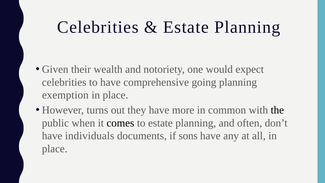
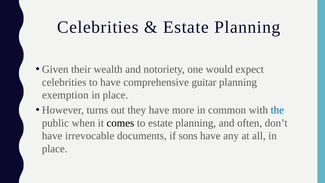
going: going -> guitar
the colour: black -> blue
individuals: individuals -> irrevocable
